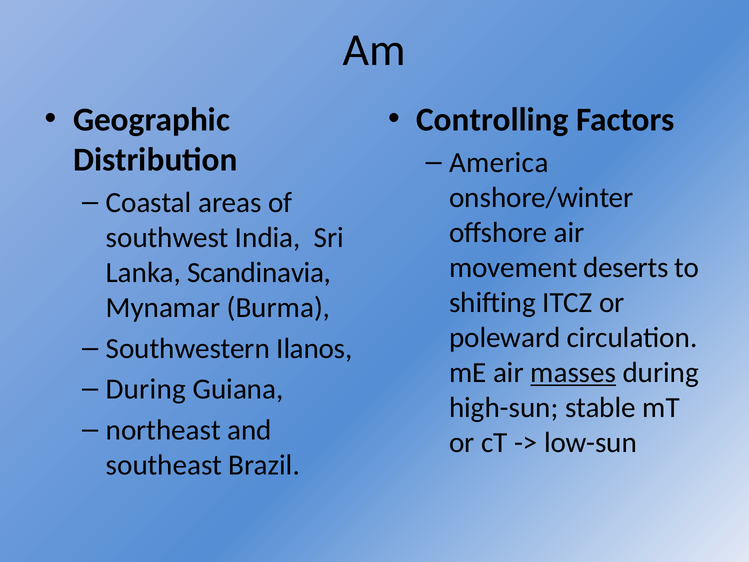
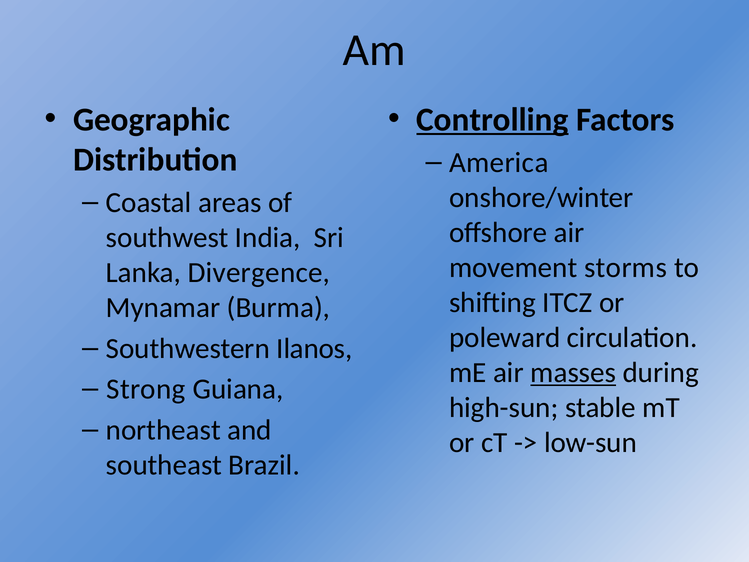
Controlling underline: none -> present
deserts: deserts -> storms
Scandinavia: Scandinavia -> Divergence
During at (146, 389): During -> Strong
